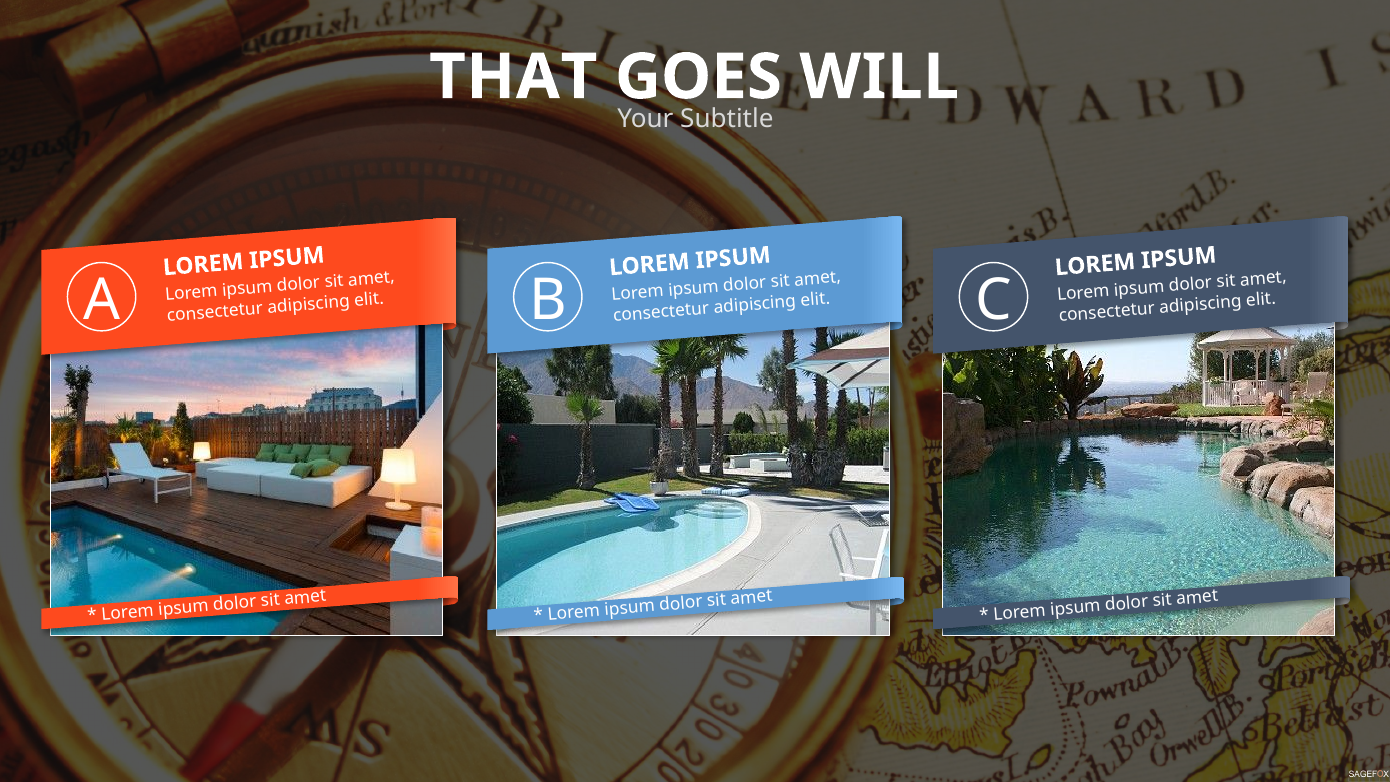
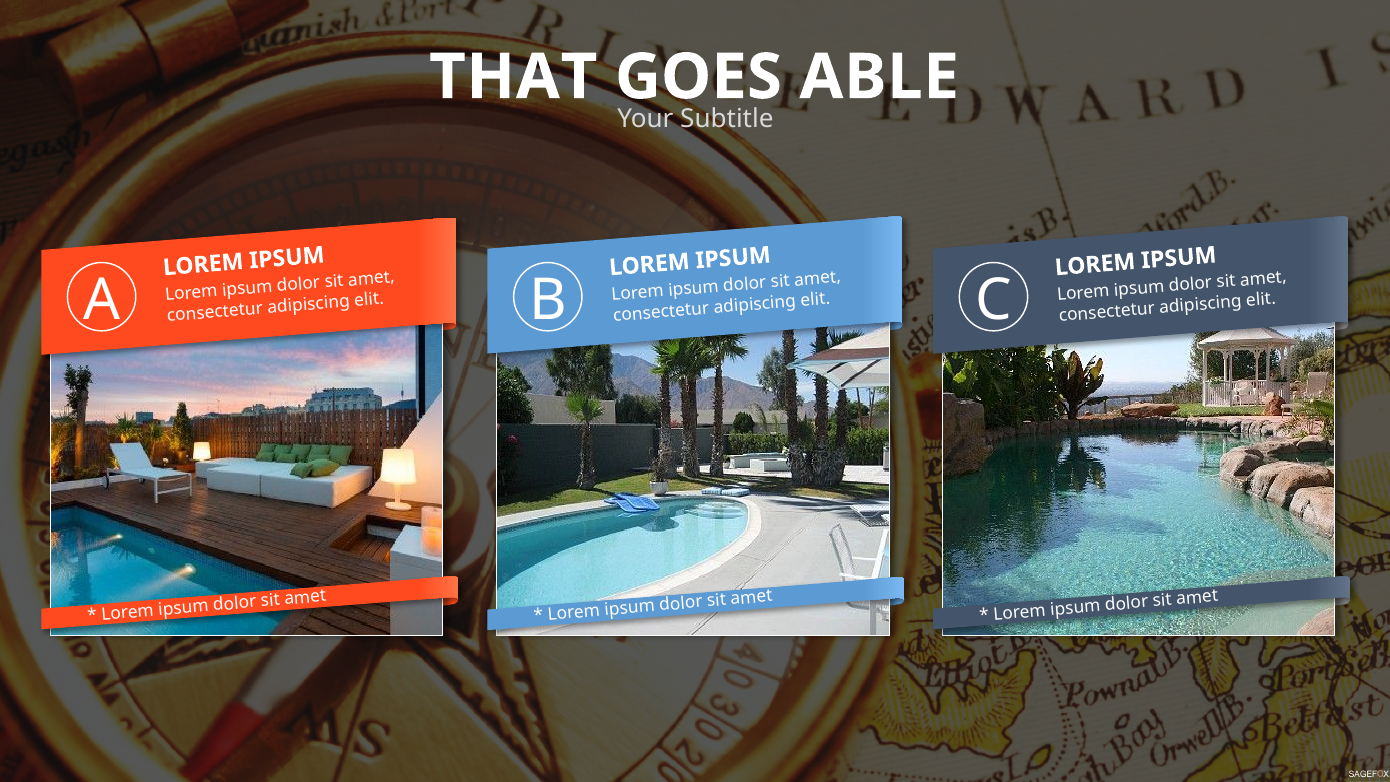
WILL: WILL -> ABLE
